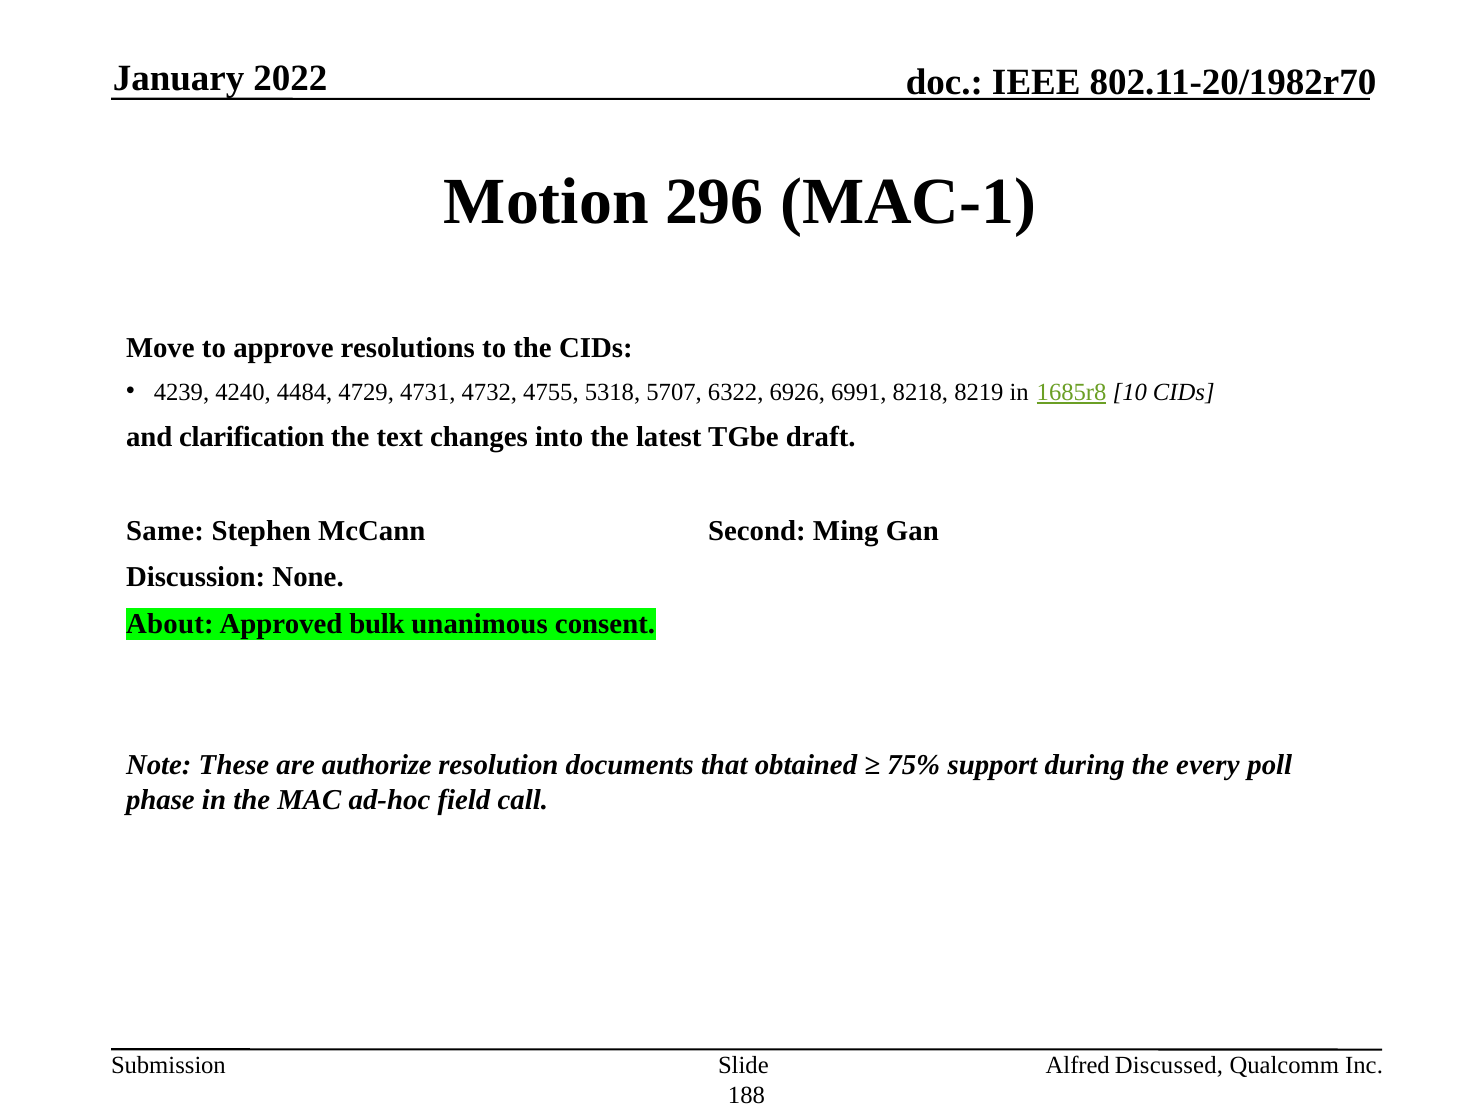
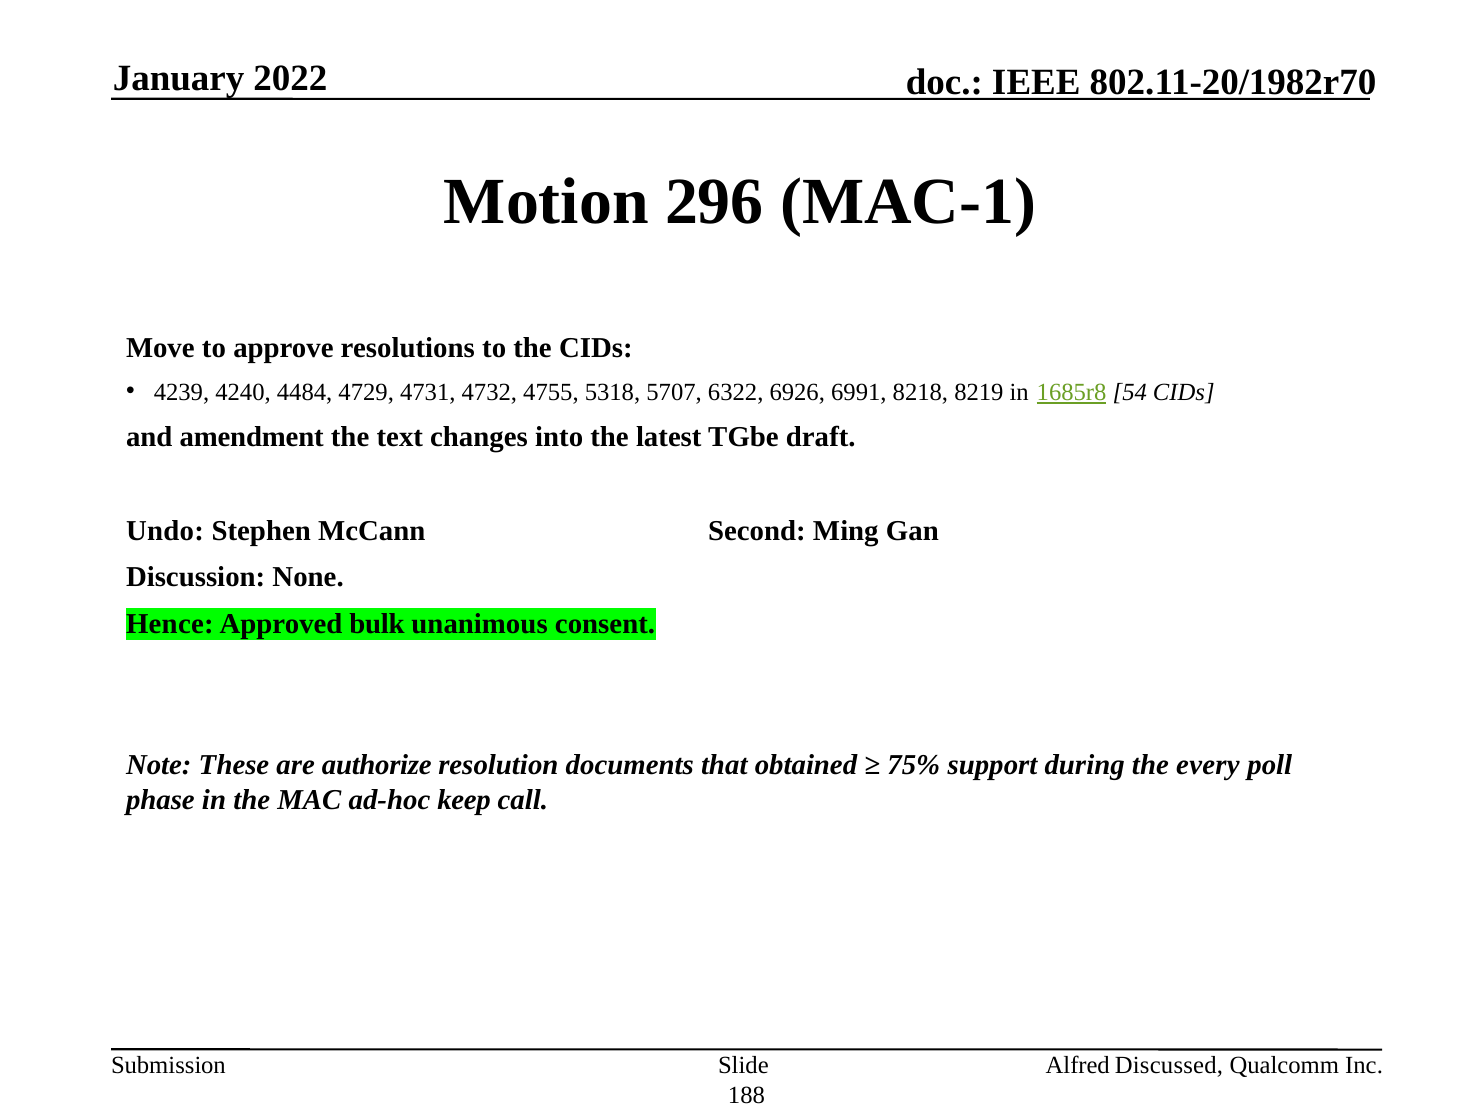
10: 10 -> 54
clarification: clarification -> amendment
Same: Same -> Undo
About: About -> Hence
field: field -> keep
